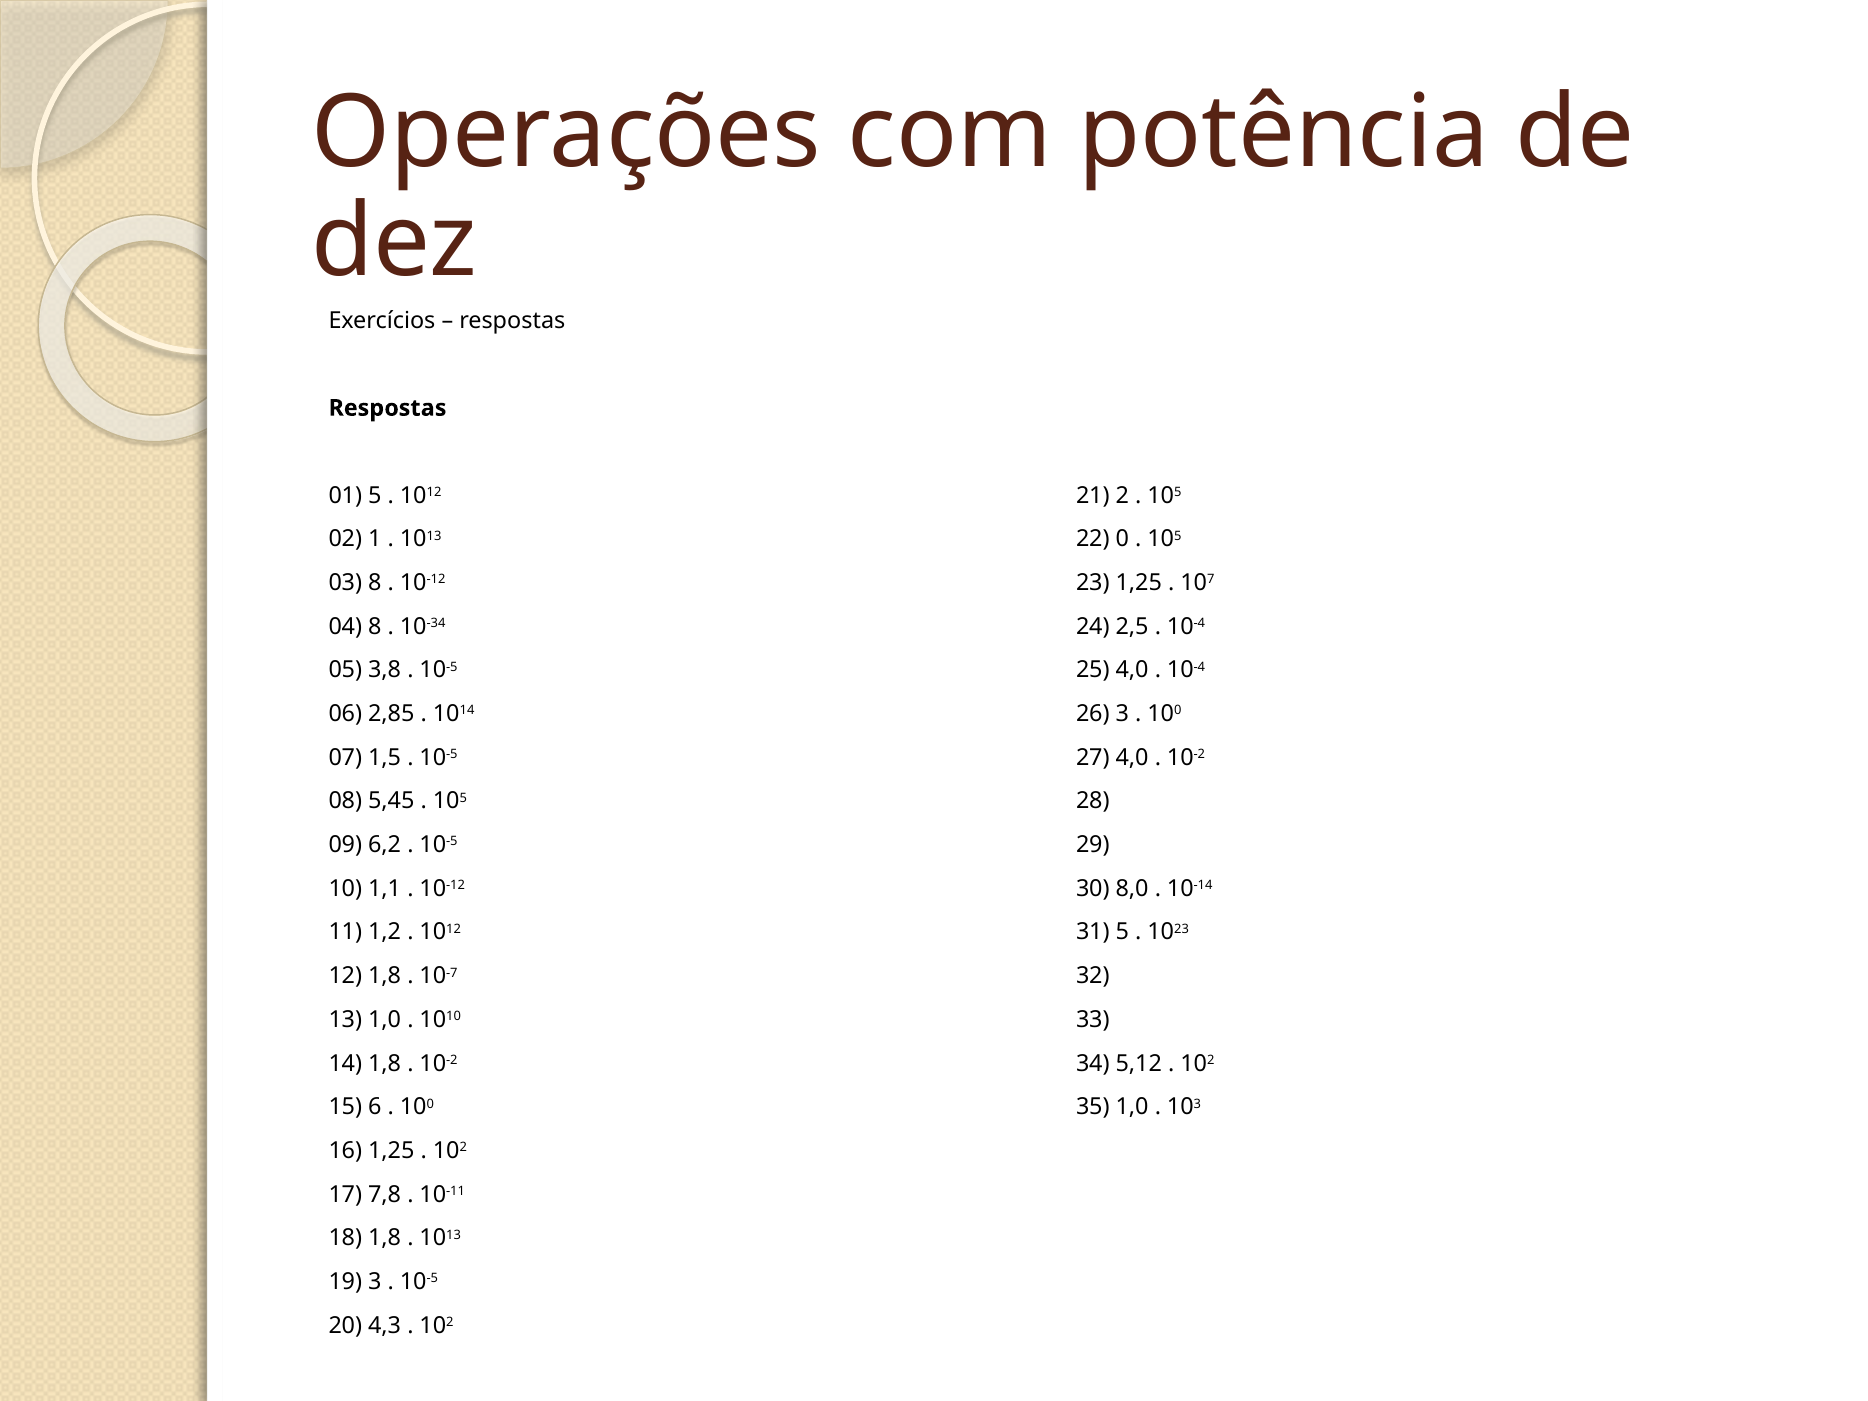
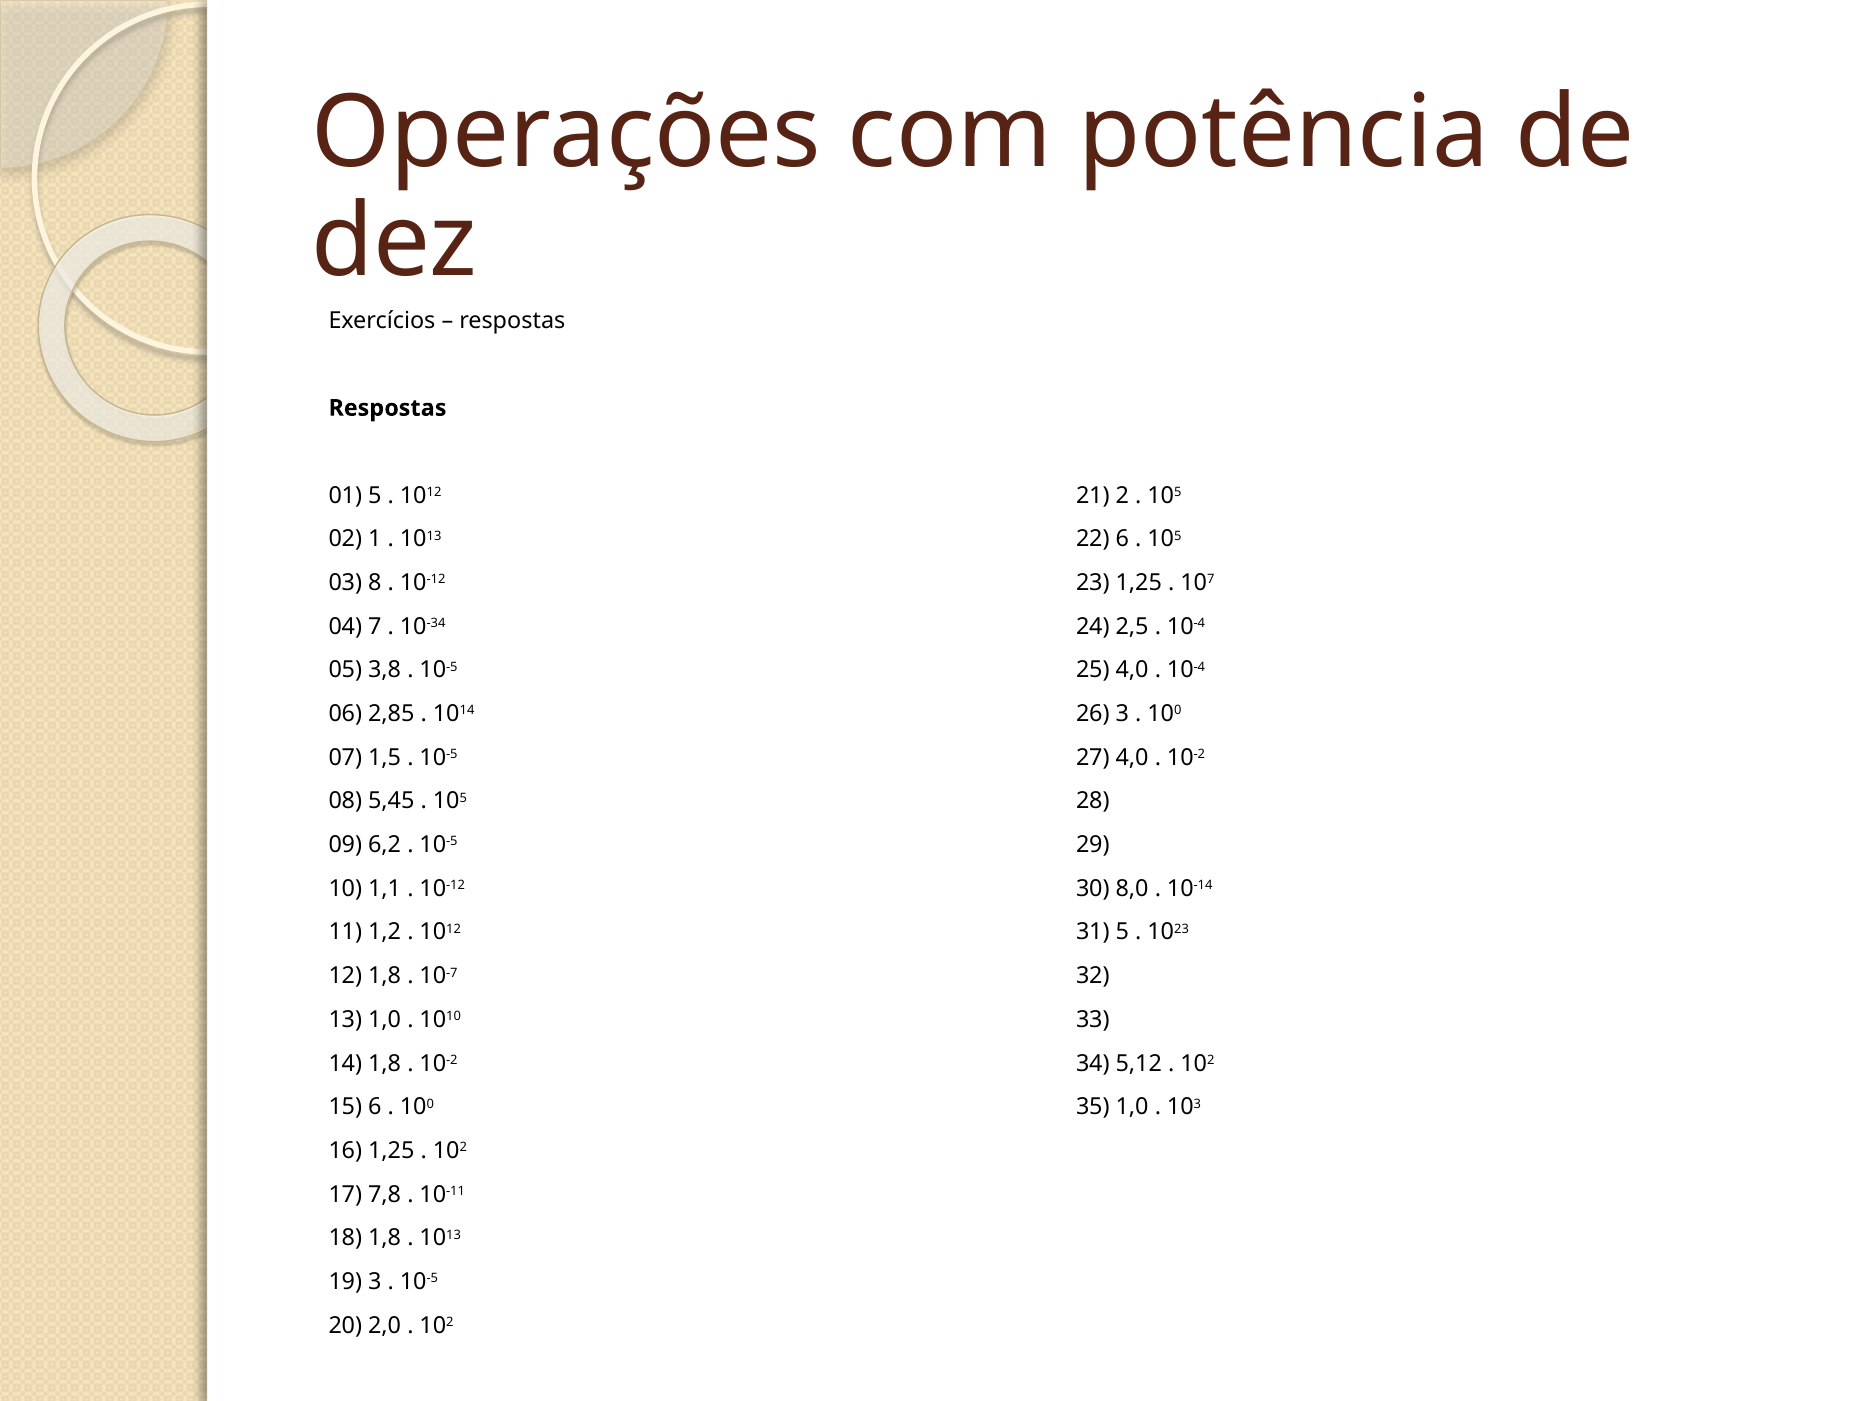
22 0: 0 -> 6
04 8: 8 -> 7
4,3: 4,3 -> 2,0
